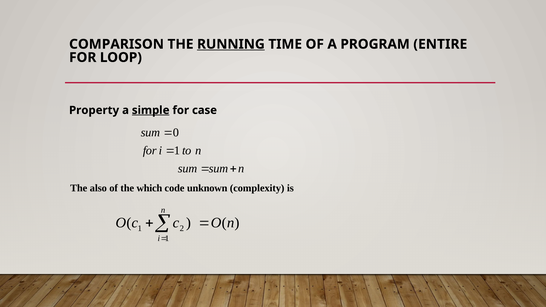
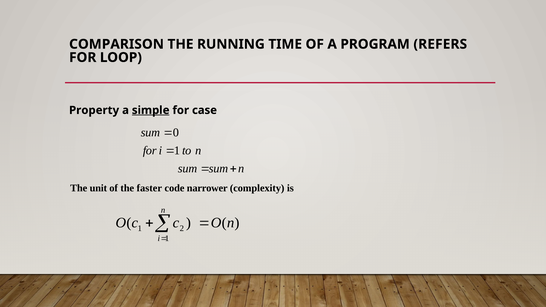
RUNNING underline: present -> none
ENTIRE: ENTIRE -> REFERS
also: also -> unit
which: which -> faster
unknown: unknown -> narrower
